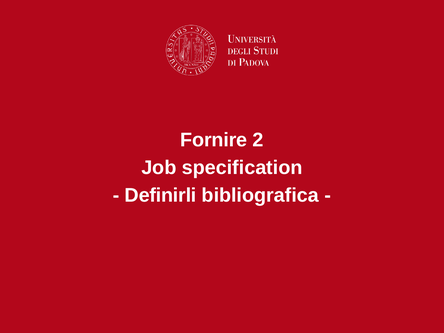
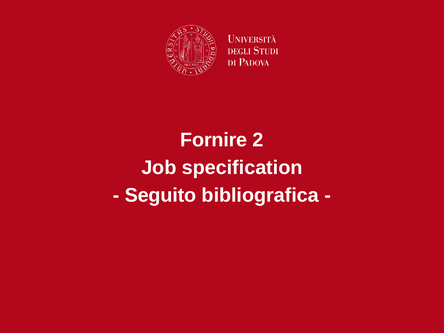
Definirli: Definirli -> Seguito
